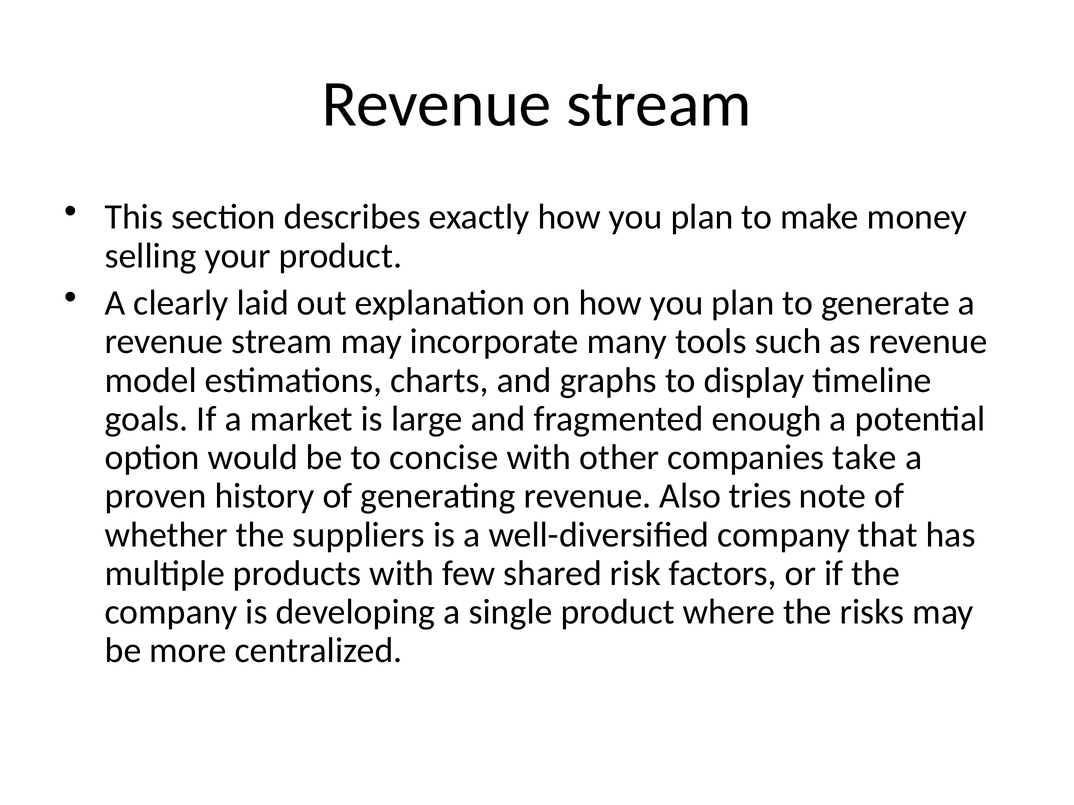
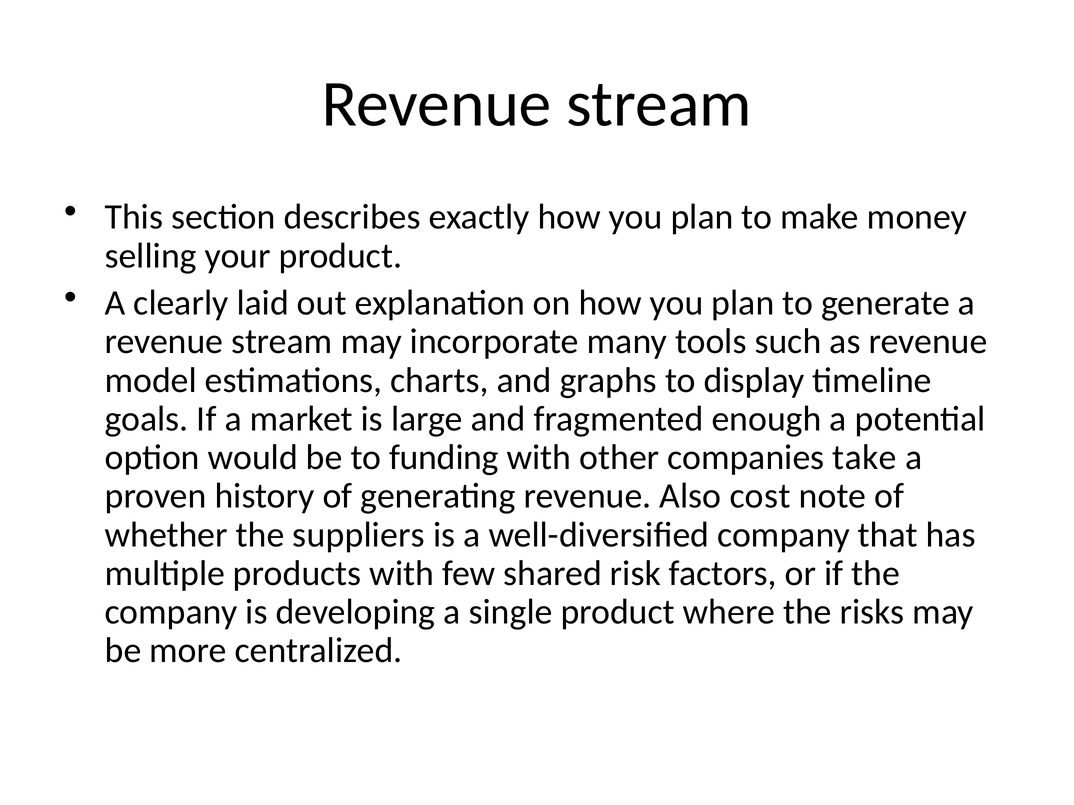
concise: concise -> funding
tries: tries -> cost
